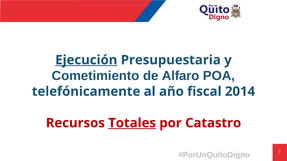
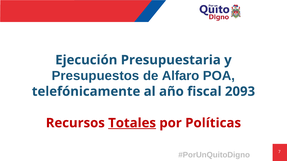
Ejecución underline: present -> none
Cometimiento: Cometimiento -> Presupuestos
2014: 2014 -> 2093
Catastro: Catastro -> Políticas
